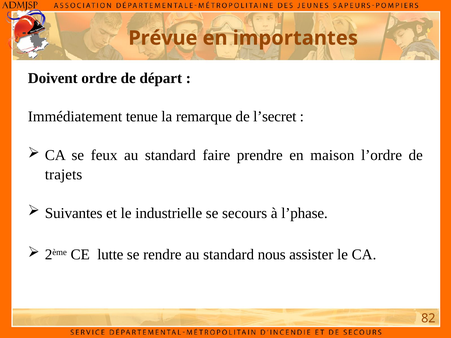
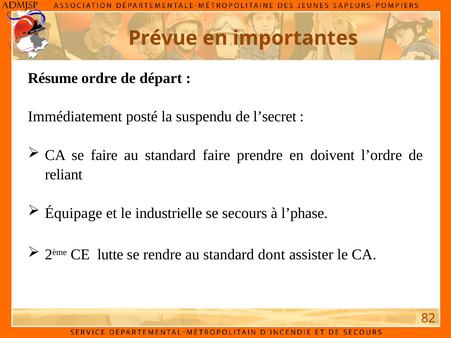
Doivent: Doivent -> Résume
tenue: tenue -> posté
remarque: remarque -> suspendu
se feux: feux -> faire
maison: maison -> doivent
trajets: trajets -> reliant
Suivantes: Suivantes -> Équipage
nous: nous -> dont
